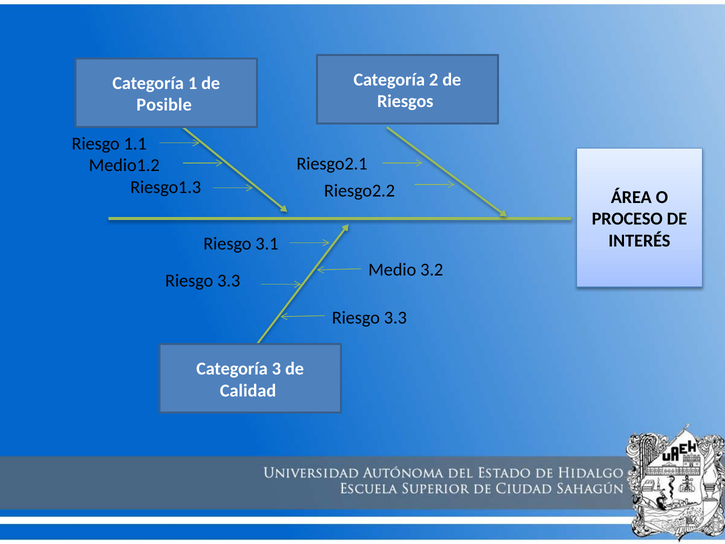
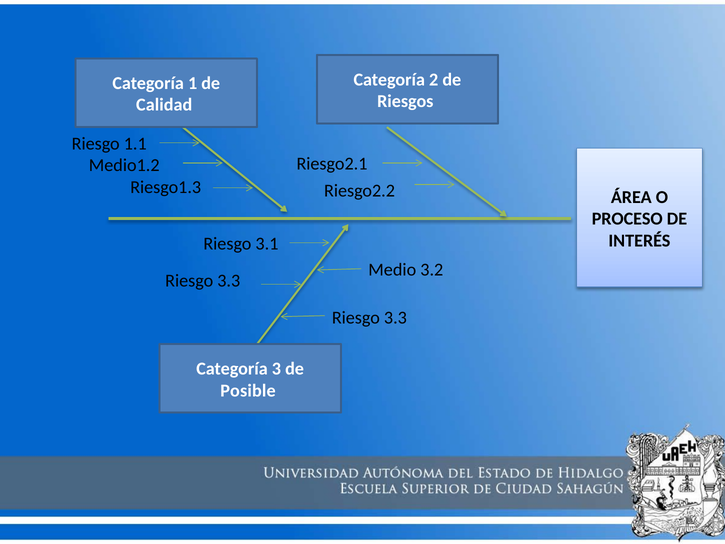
Posible: Posible -> Calidad
Calidad: Calidad -> Posible
